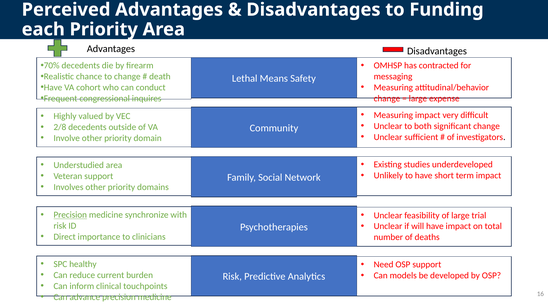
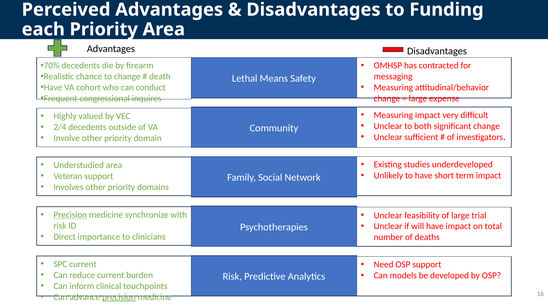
2/8: 2/8 -> 2/4
SPC healthy: healthy -> current
precision at (119, 297) underline: none -> present
